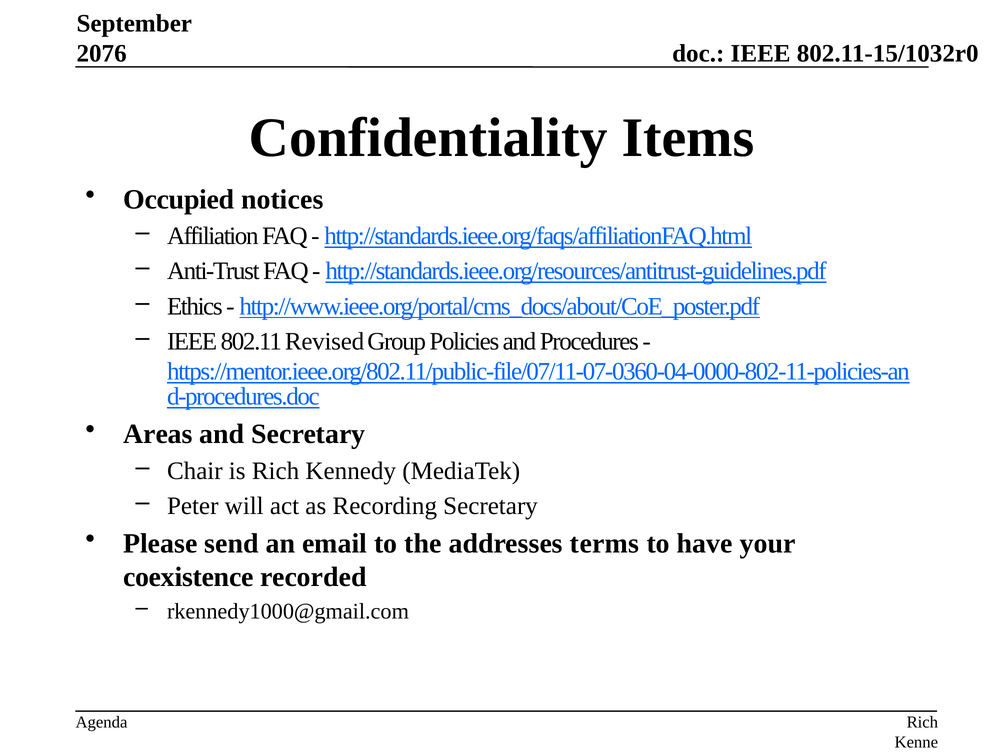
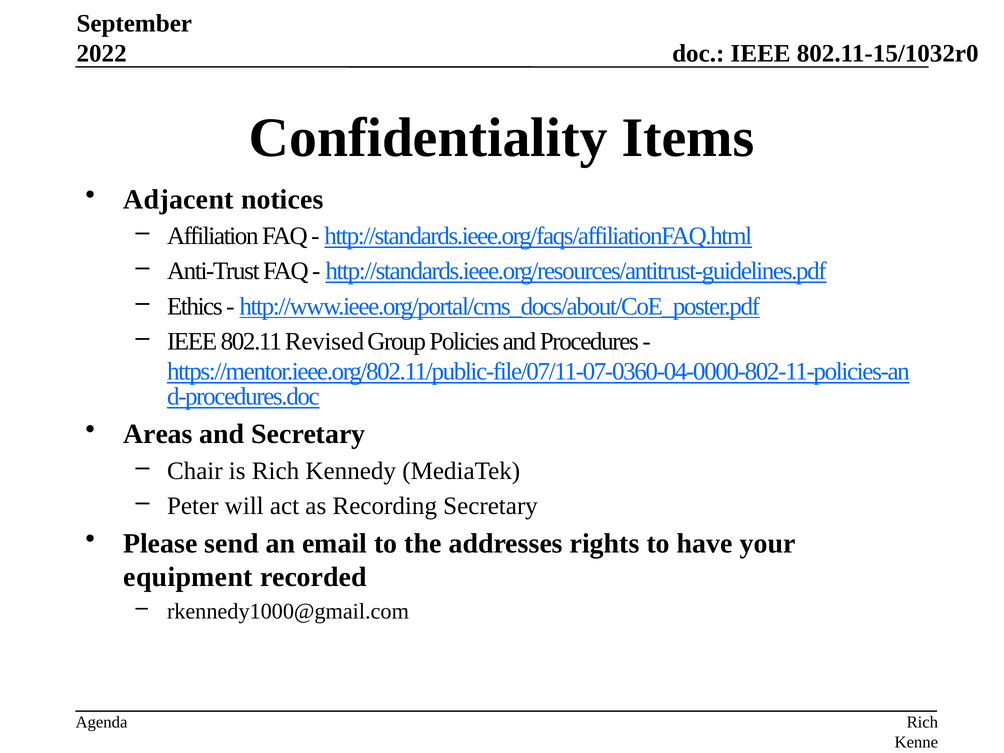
2076: 2076 -> 2022
Occupied: Occupied -> Adjacent
terms: terms -> rights
coexistence: coexistence -> equipment
